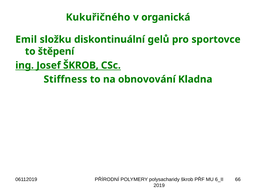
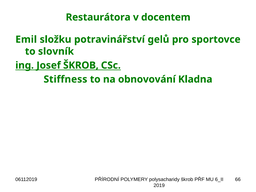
Kukuřičného: Kukuřičného -> Restaurátora
organická: organická -> docentem
diskontinuální: diskontinuální -> potravinářství
štěpení: štěpení -> slovník
